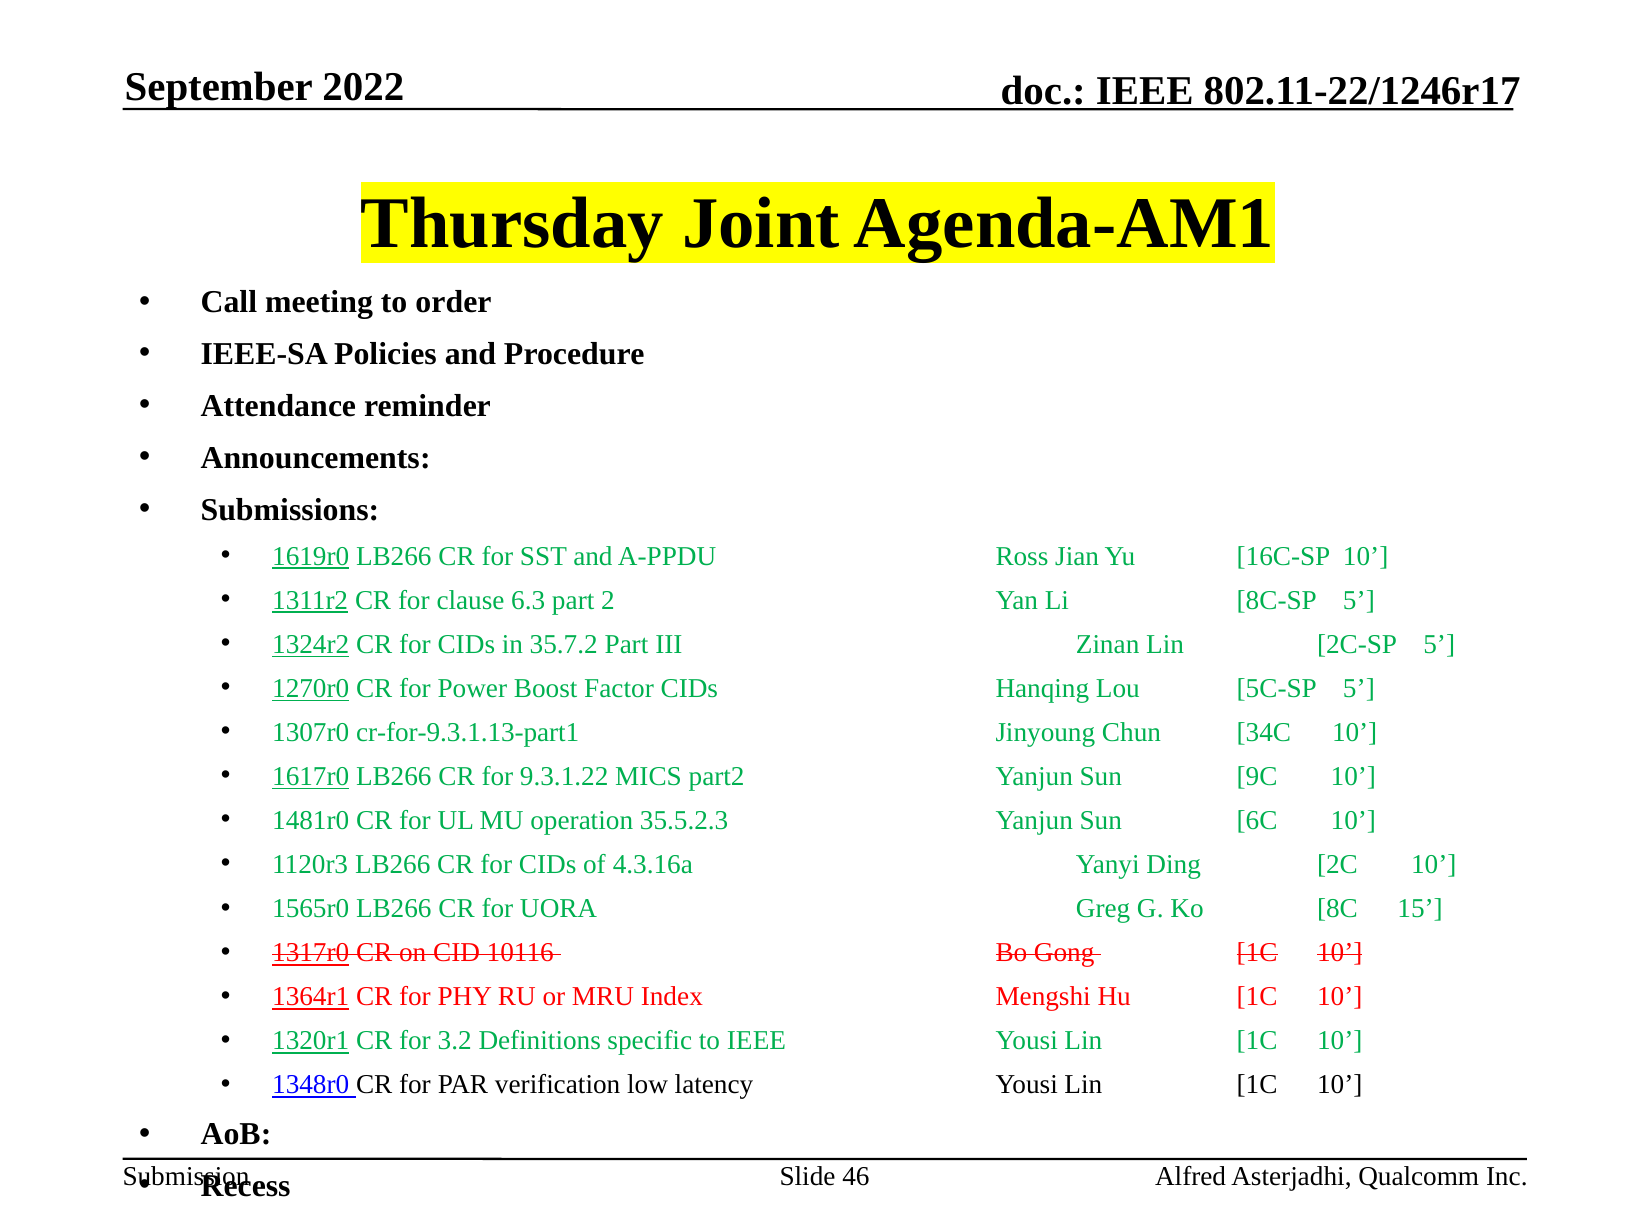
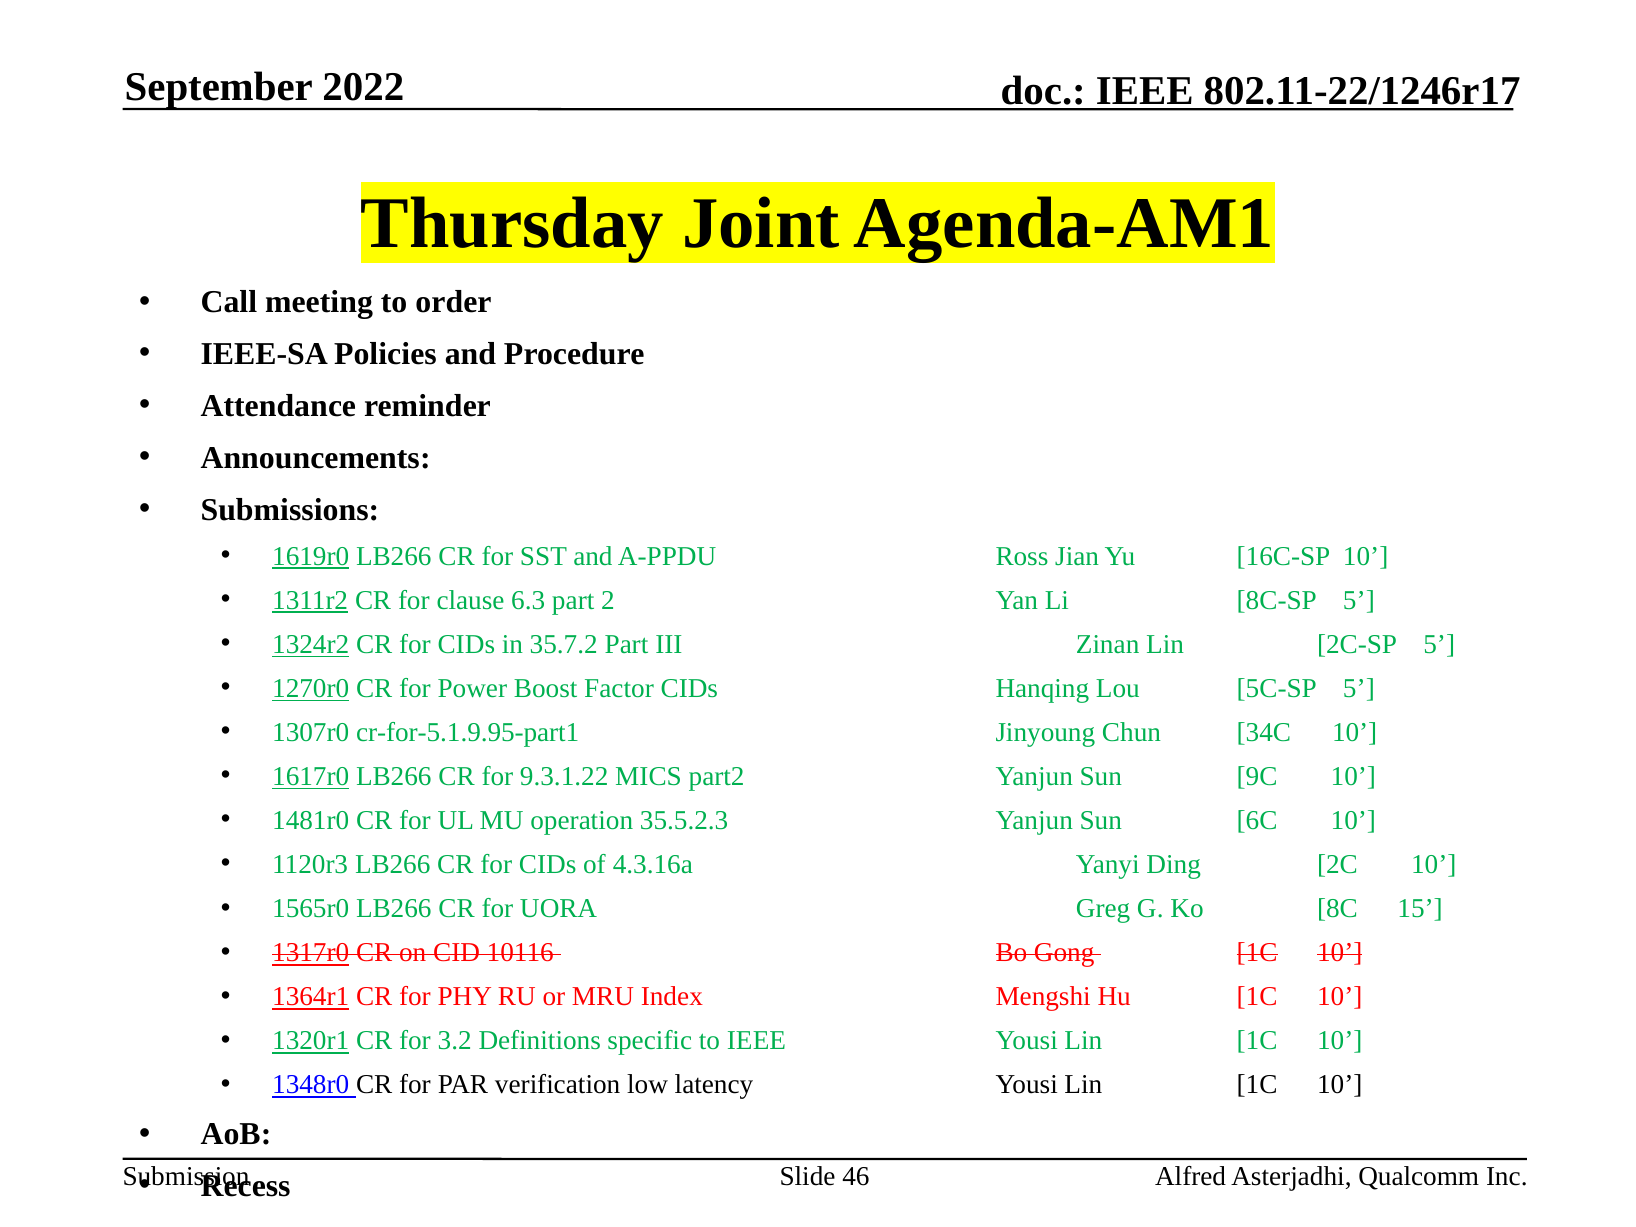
cr-for-9.3.1.13-part1: cr-for-9.3.1.13-part1 -> cr-for-5.1.9.95-part1
